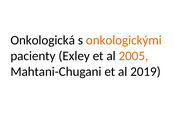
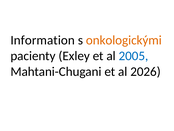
Onkologická: Onkologická -> Information
2005 colour: orange -> blue
2019: 2019 -> 2026
